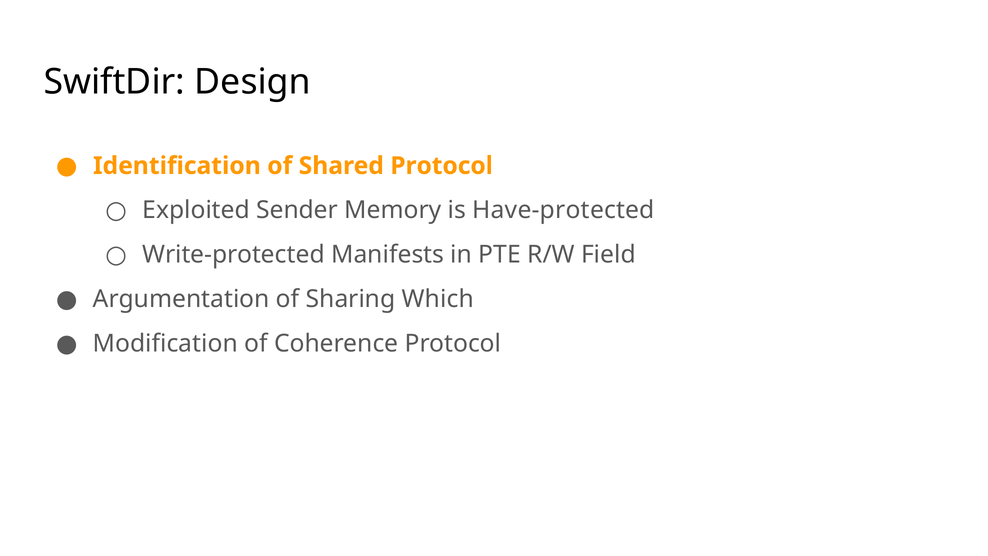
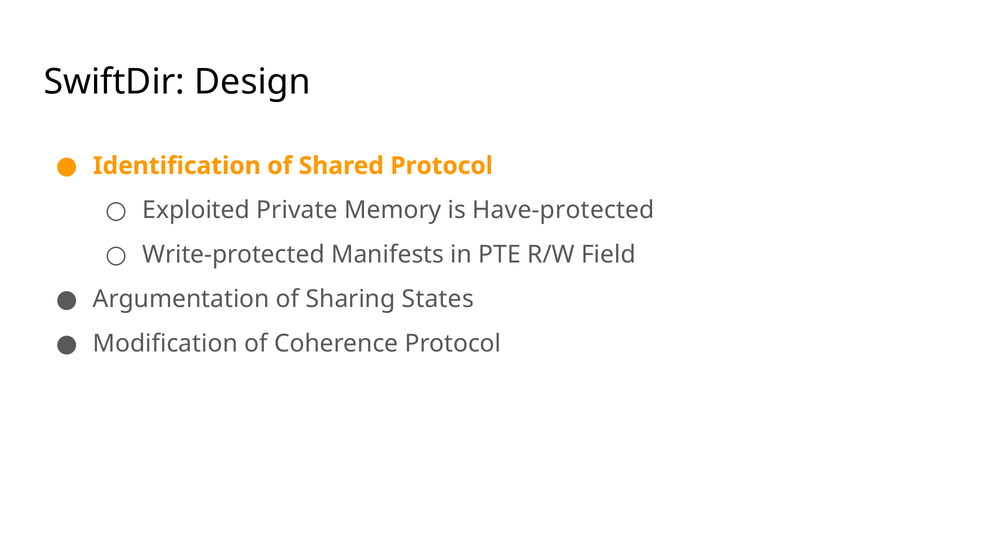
Sender: Sender -> Private
Which: Which -> States
